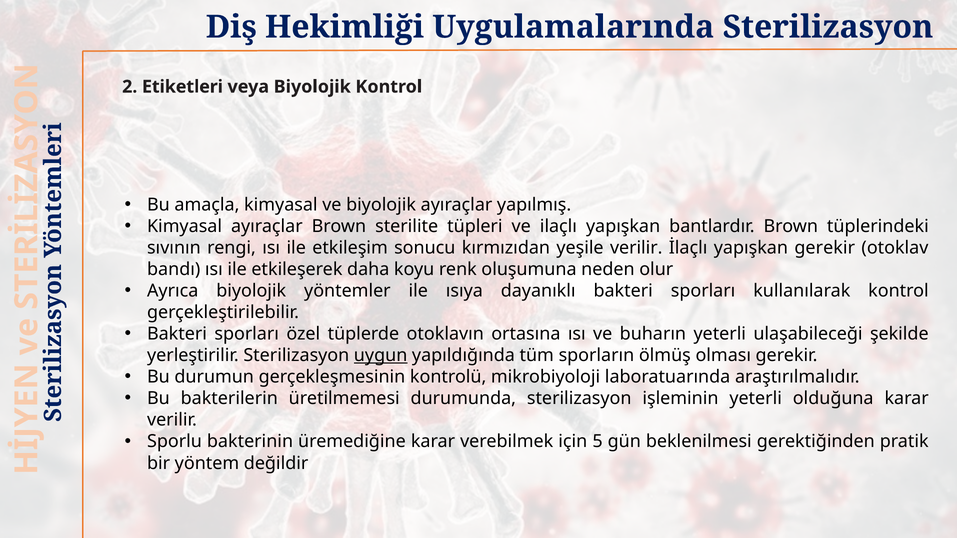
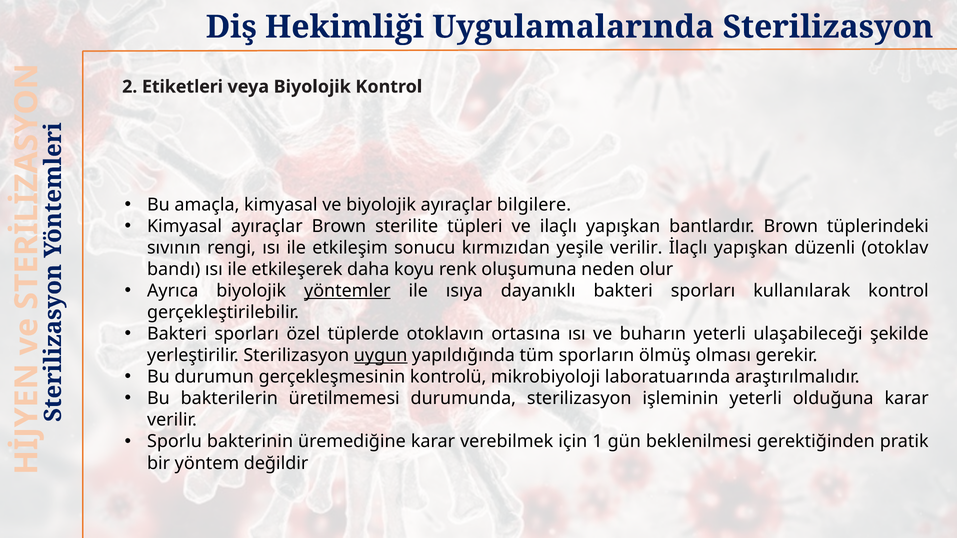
yapılmış: yapılmış -> bilgilere
yapışkan gerekir: gerekir -> düzenli
yöntemler underline: none -> present
5: 5 -> 1
